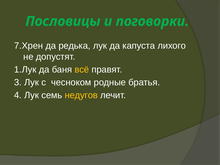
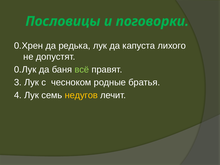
7.Хрен: 7.Хрен -> 0.Хрен
1.Лук: 1.Лук -> 0.Лук
всё colour: yellow -> light green
